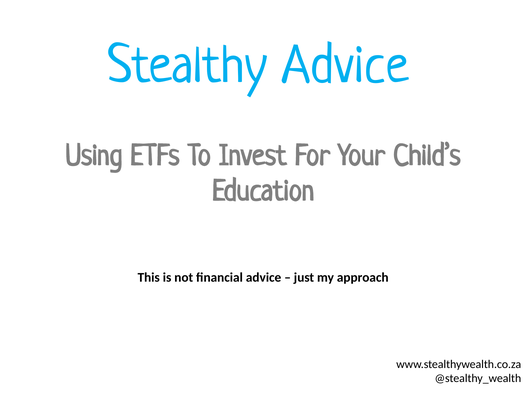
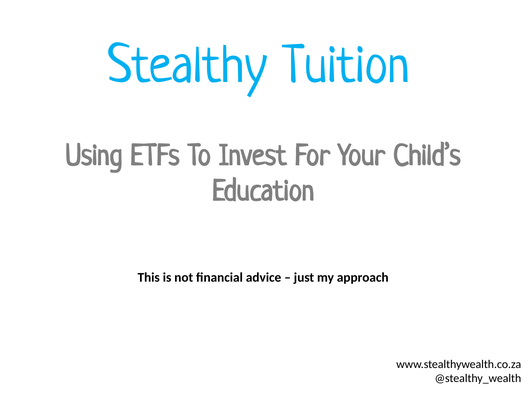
Stealthy Advice: Advice -> Tuition
